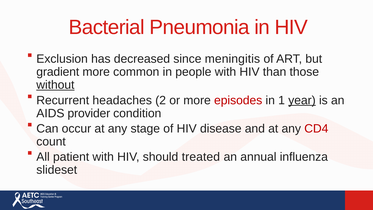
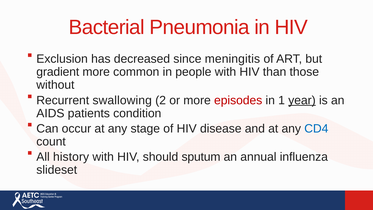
without underline: present -> none
headaches: headaches -> swallowing
provider: provider -> patients
CD4 colour: red -> blue
patient: patient -> history
treated: treated -> sputum
